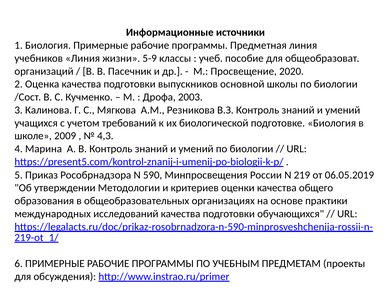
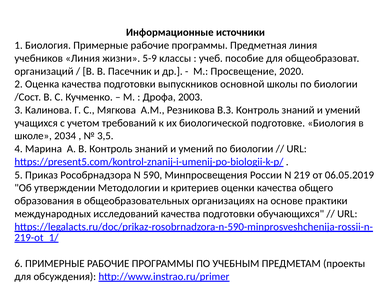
2009: 2009 -> 2034
4,3: 4,3 -> 3,5
